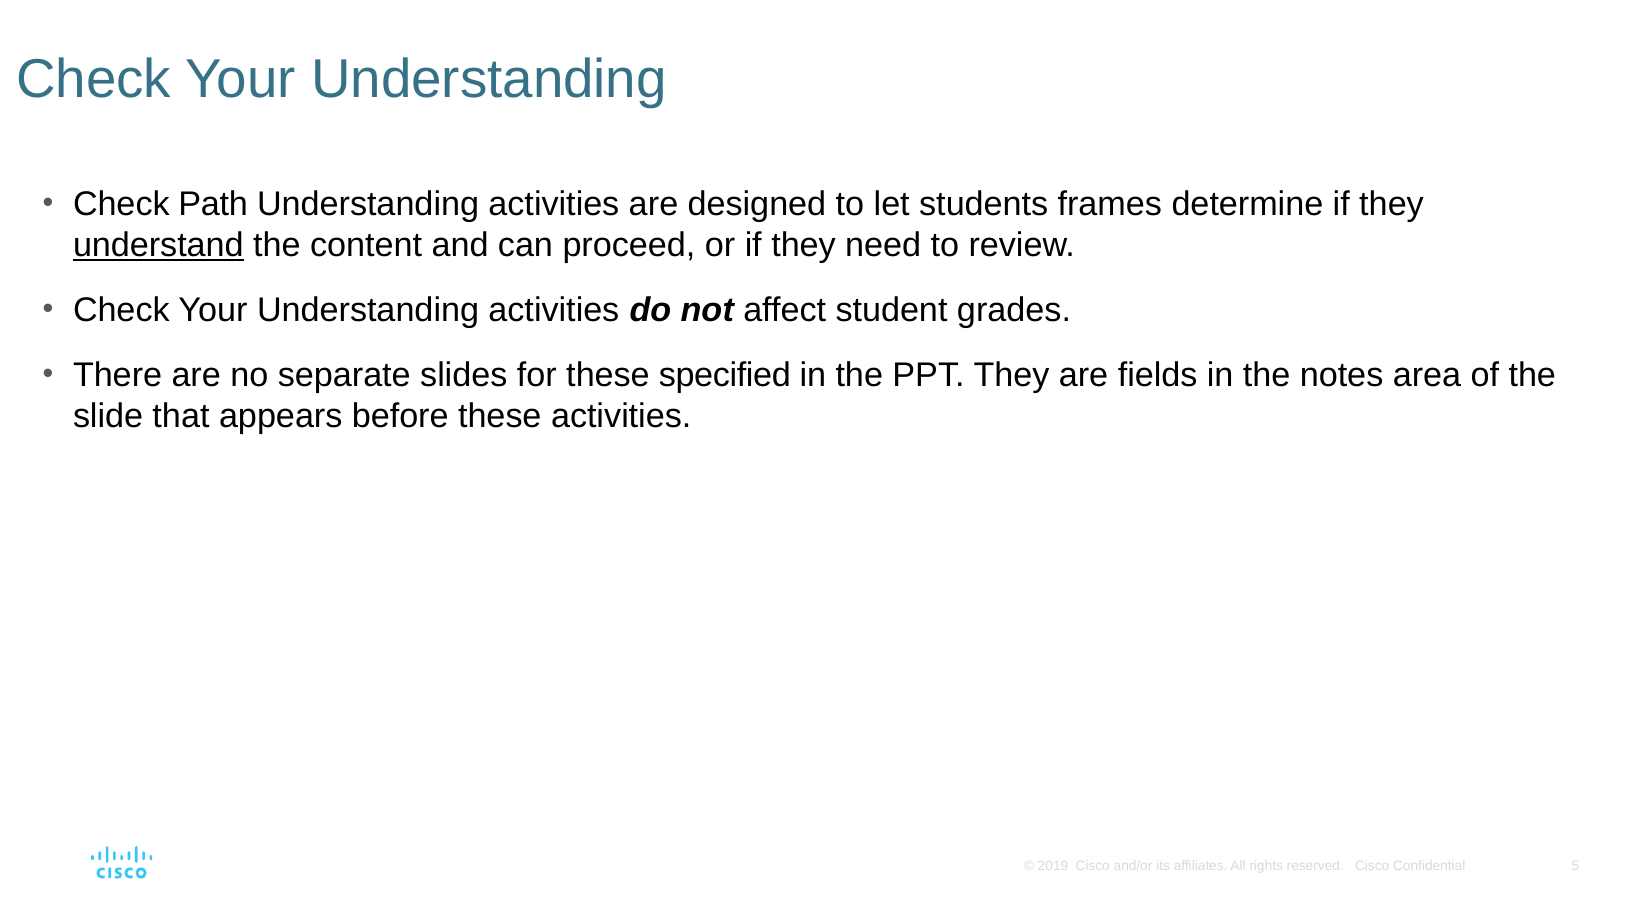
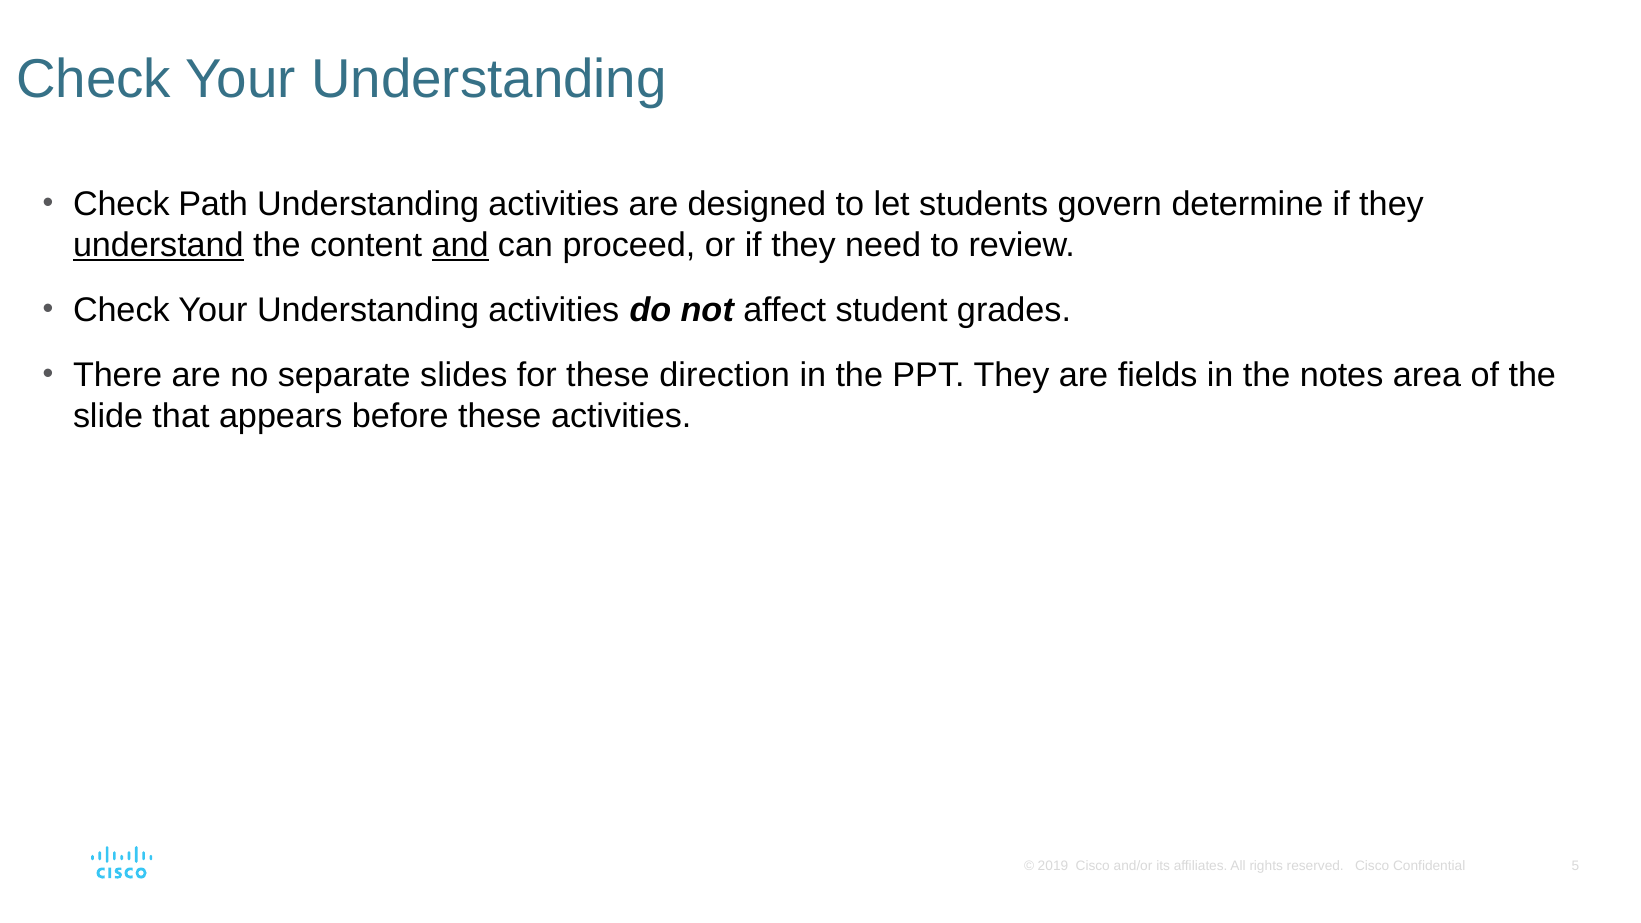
frames: frames -> govern
and underline: none -> present
specified: specified -> direction
